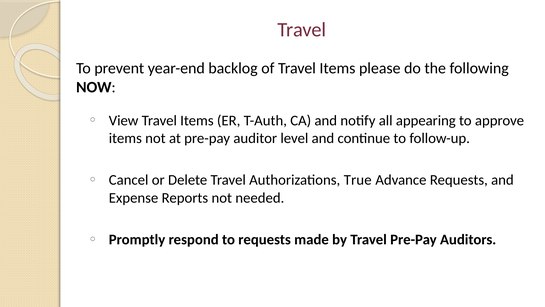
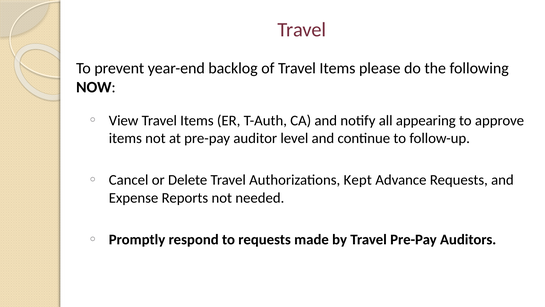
True: True -> Kept
